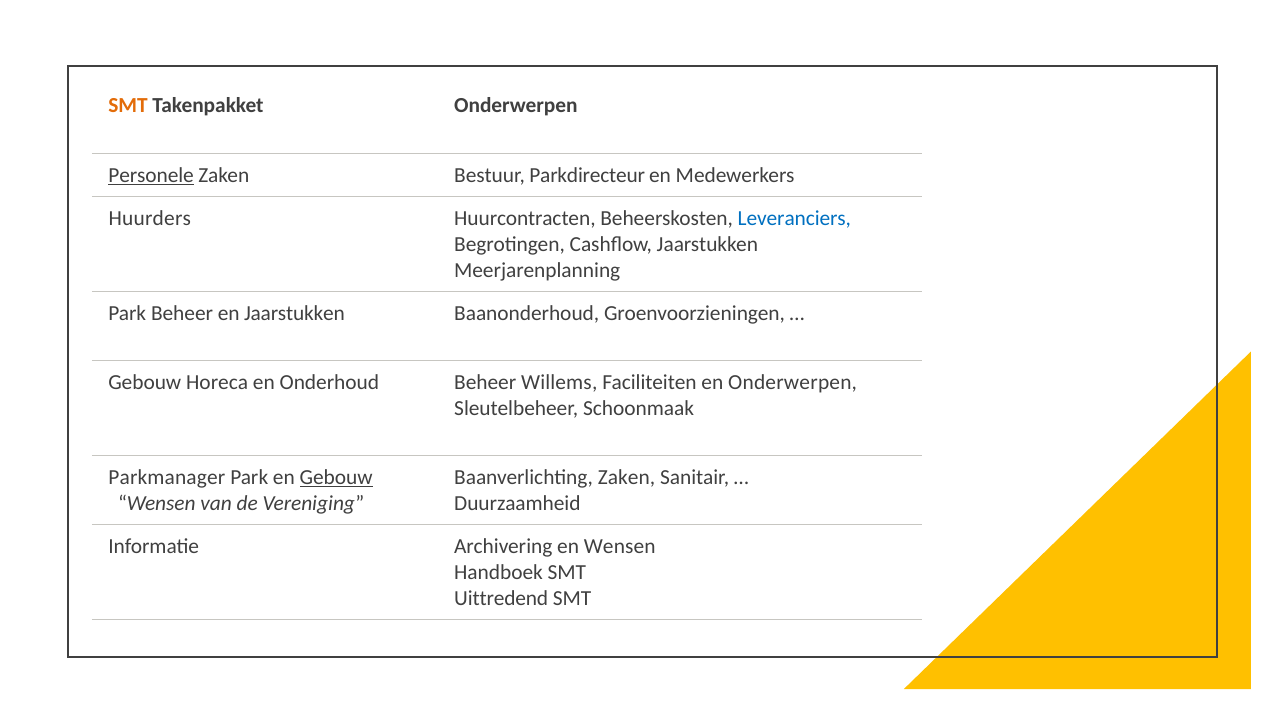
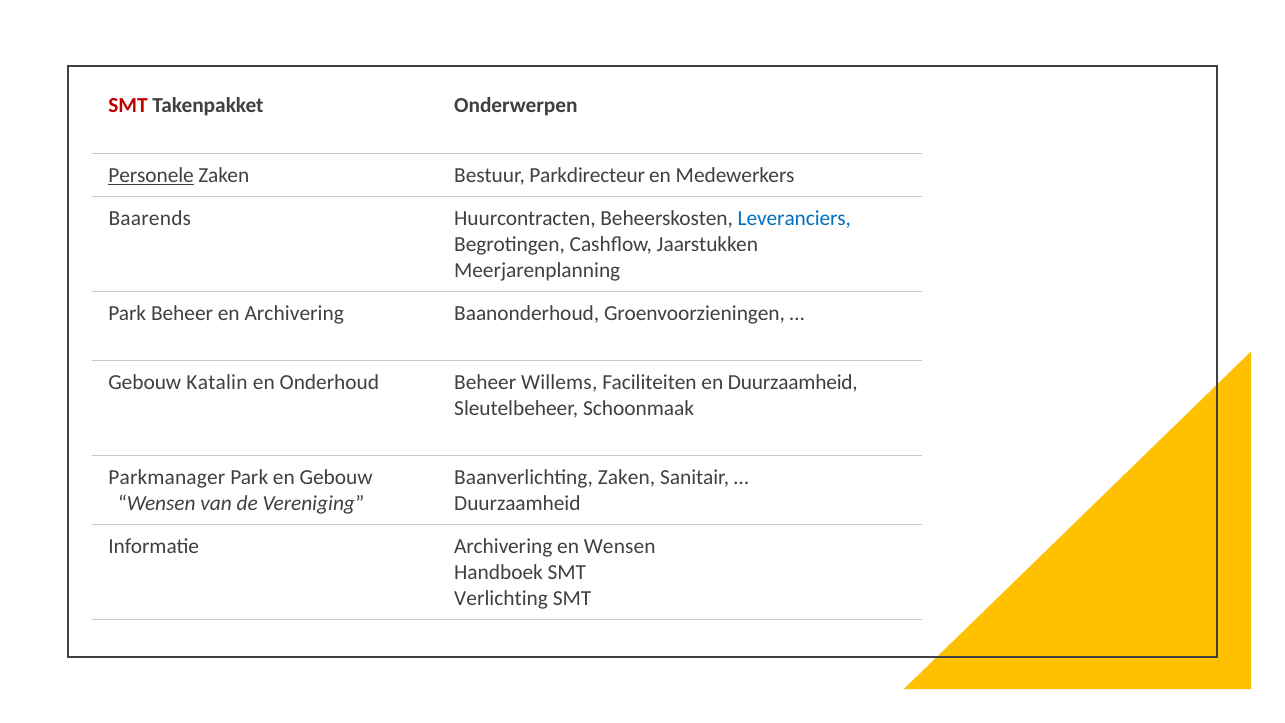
SMT at (128, 106) colour: orange -> red
Huurders: Huurders -> Baarends
en Jaarstukken: Jaarstukken -> Archivering
Horeca: Horeca -> Katalin
en Onderwerpen: Onderwerpen -> Duurzaamheid
Gebouw at (336, 477) underline: present -> none
Uittredend: Uittredend -> Verlichting
